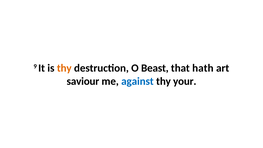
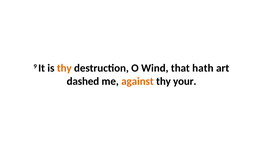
Beast: Beast -> Wind
saviour: saviour -> dashed
against colour: blue -> orange
